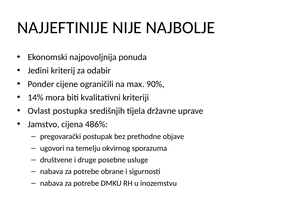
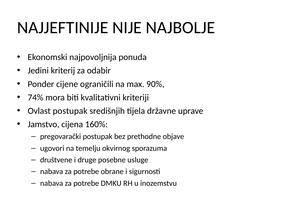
14%: 14% -> 74%
Ovlast postupka: postupka -> postupak
486%: 486% -> 160%
